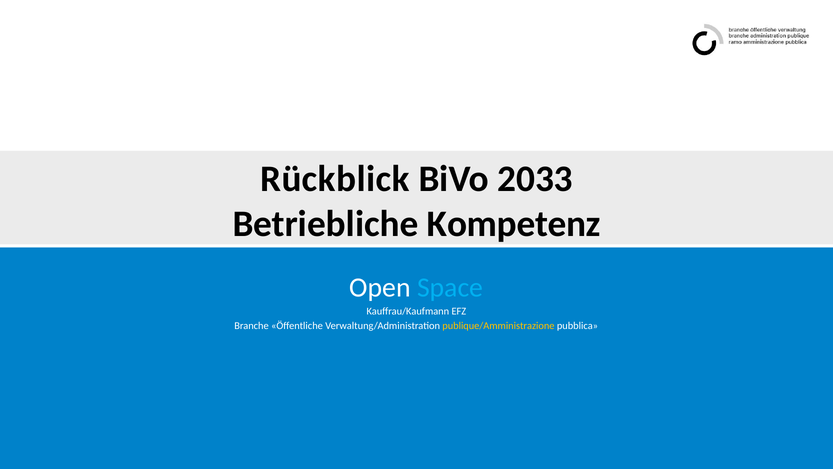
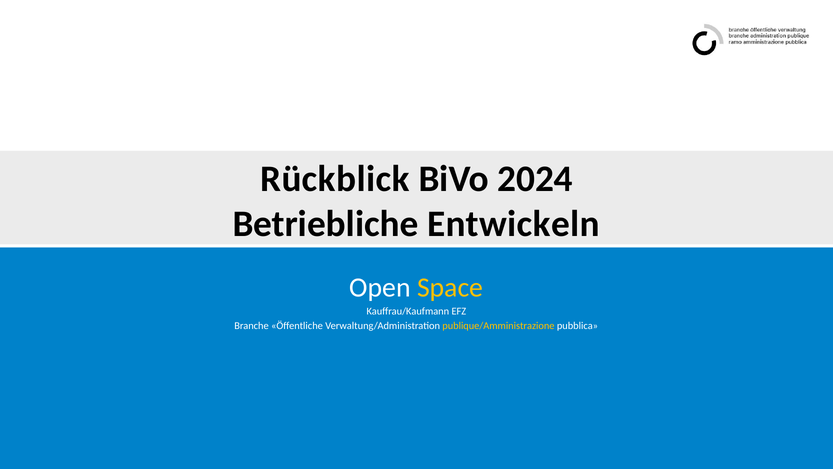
2033: 2033 -> 2024
Kompetenz: Kompetenz -> Entwickeln
Space colour: light blue -> yellow
